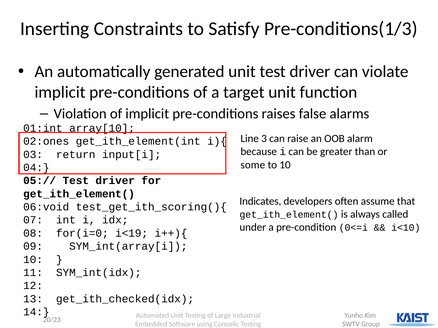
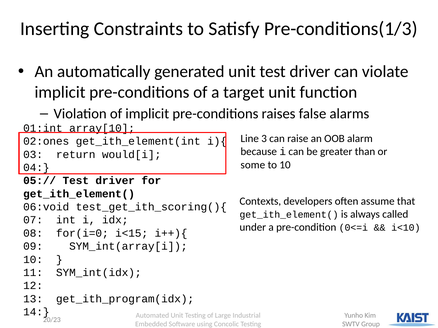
input[i: input[i -> would[i
Indicates: Indicates -> Contexts
i<19: i<19 -> i<15
get_ith_checked(idx: get_ith_checked(idx -> get_ith_program(idx
